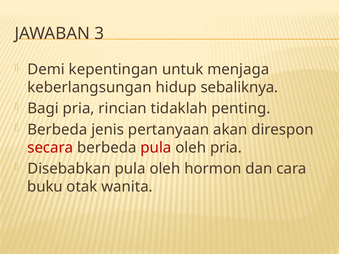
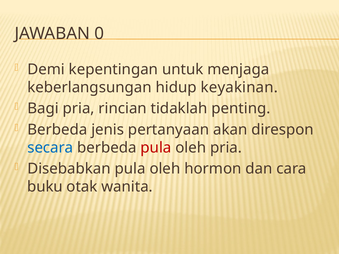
3: 3 -> 0
sebaliknya: sebaliknya -> keyakinan
secara colour: red -> blue
